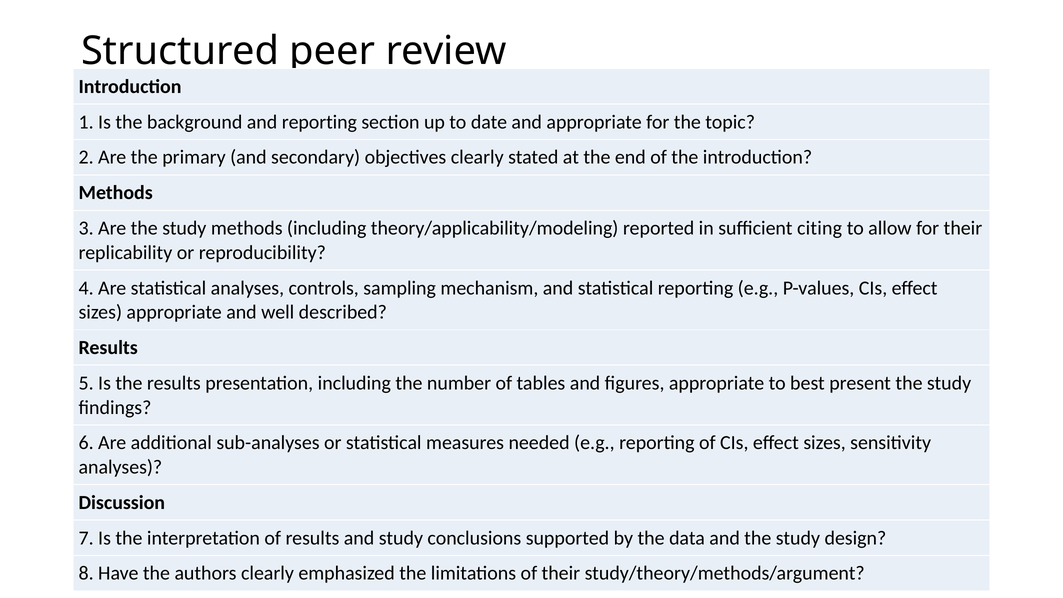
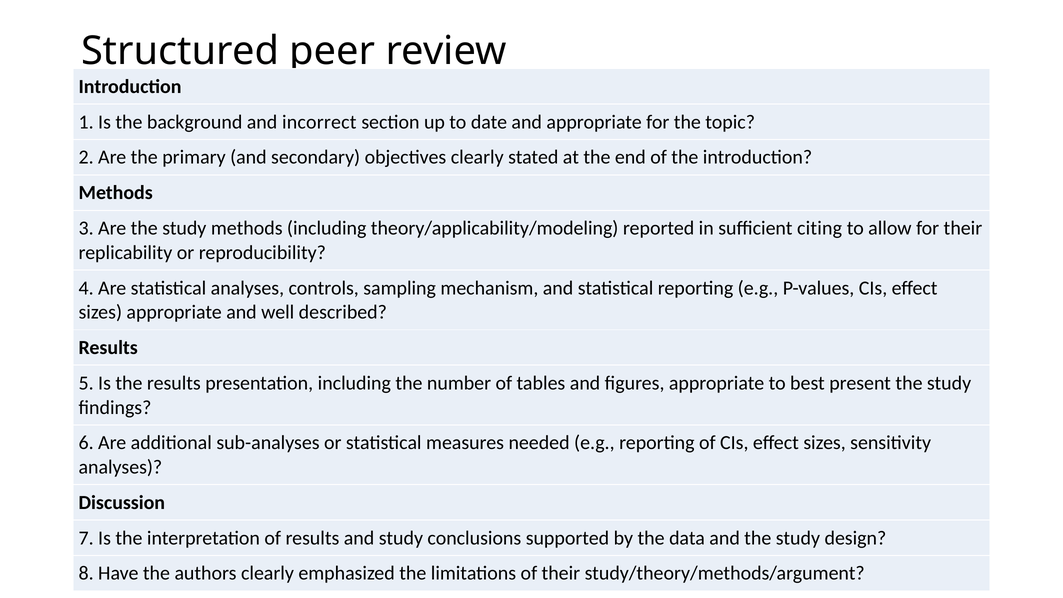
and reporting: reporting -> incorrect
